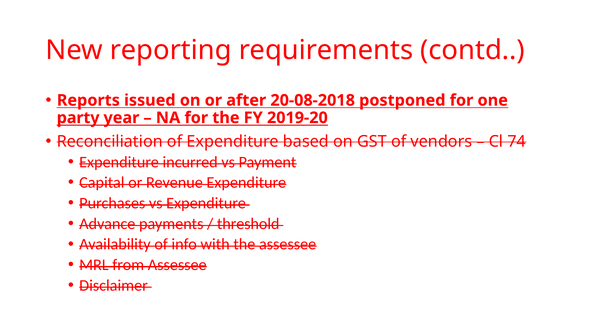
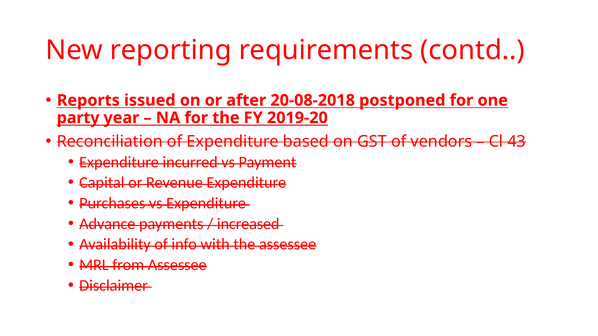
74: 74 -> 43
threshold: threshold -> increased
